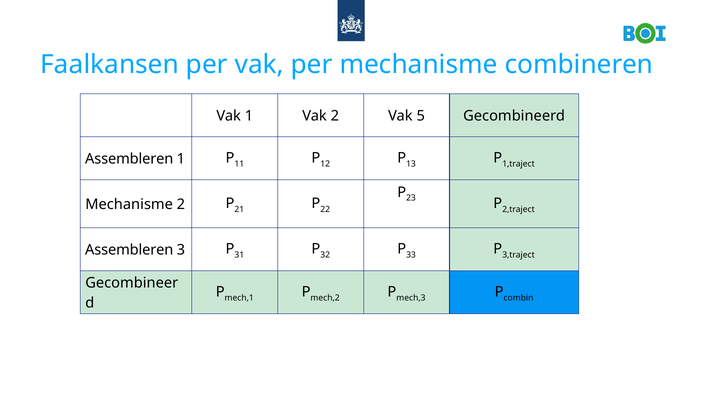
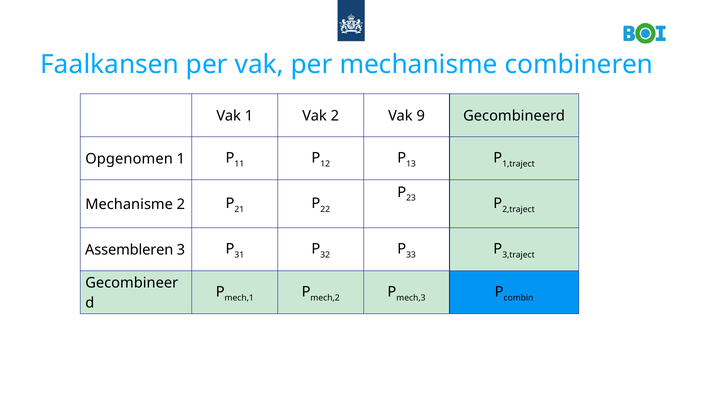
5: 5 -> 9
Assembleren at (129, 159): Assembleren -> Opgenomen
